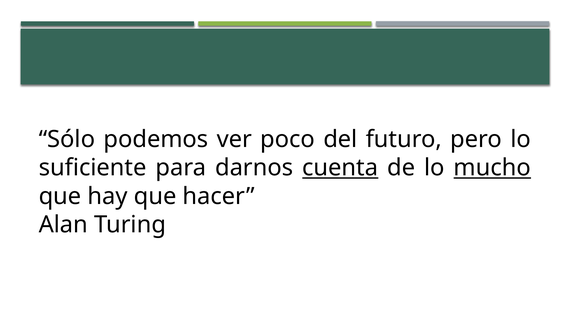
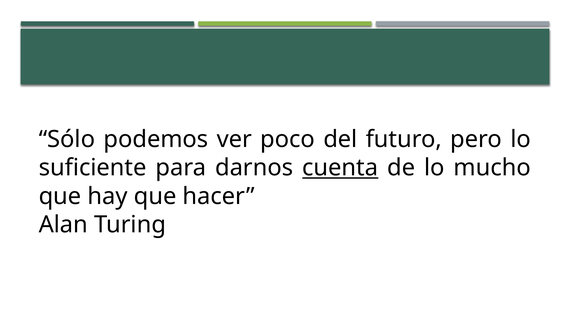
mucho underline: present -> none
